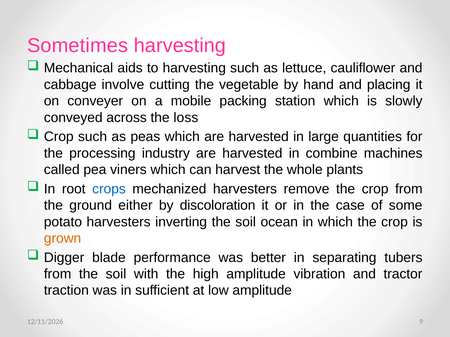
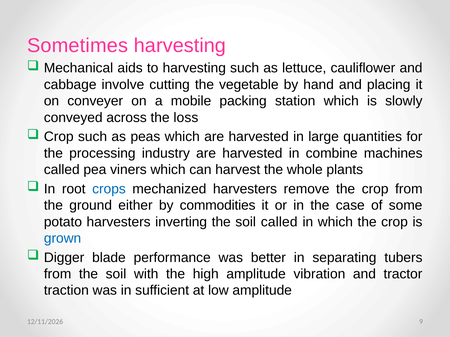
discoloration: discoloration -> commodities
soil ocean: ocean -> called
grown colour: orange -> blue
